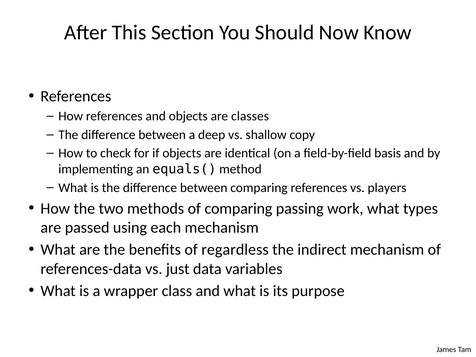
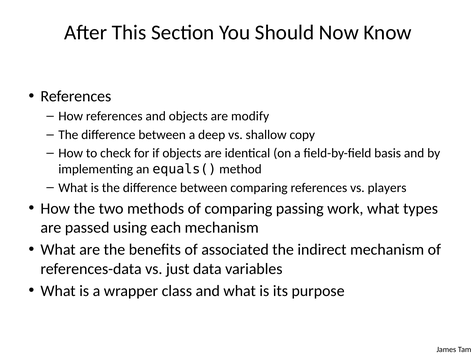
classes: classes -> modify
regardless: regardless -> associated
